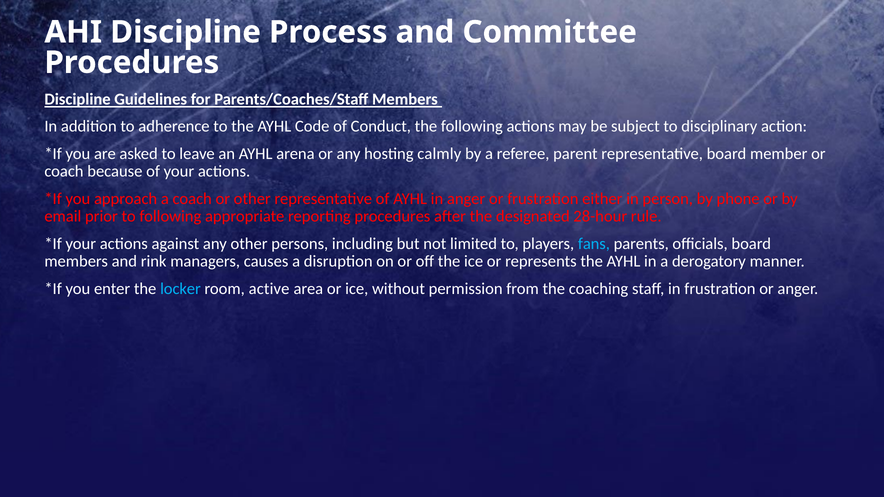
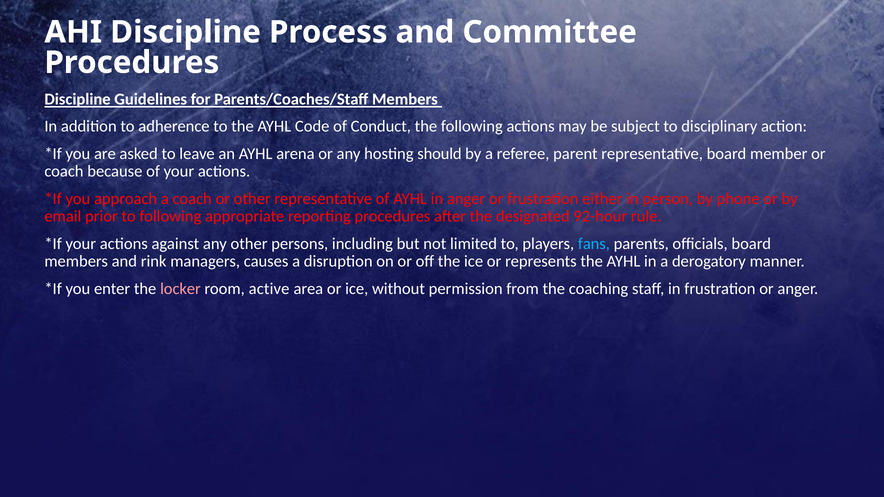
calmly: calmly -> should
28-hour: 28-hour -> 92-hour
locker colour: light blue -> pink
